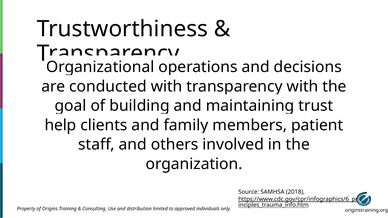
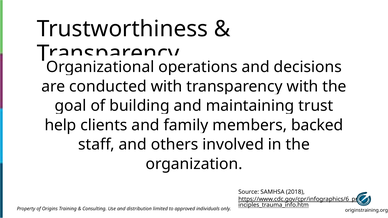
patient: patient -> backed
